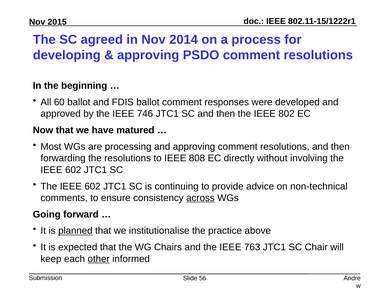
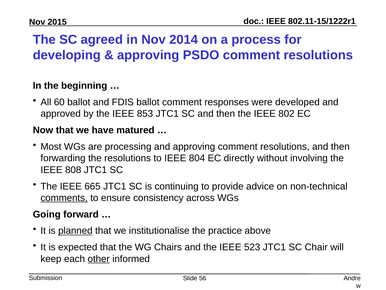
746: 746 -> 853
808: 808 -> 804
602 at (73, 170): 602 -> 808
602 at (92, 186): 602 -> 665
comments underline: none -> present
across underline: present -> none
763: 763 -> 523
